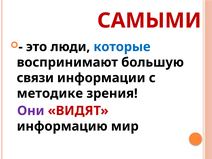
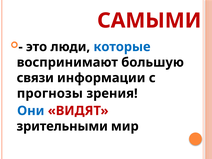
методике: методике -> прогнозы
Они colour: purple -> blue
информацию: информацию -> зрительными
